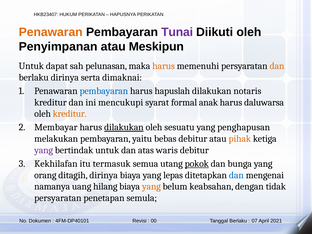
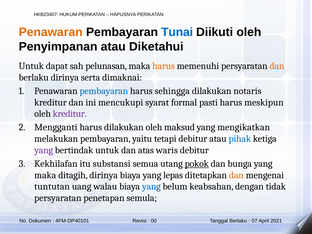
Tunai colour: purple -> blue
Meskipun: Meskipun -> Diketahui
hapuslah: hapuslah -> sehingga
anak: anak -> pasti
daluwarsa: daluwarsa -> meskipun
kreditur at (70, 114) colour: orange -> purple
Membayar: Membayar -> Mengganti
dilakukan at (124, 127) underline: present -> none
sesuatu: sesuatu -> maksud
penghapusan: penghapusan -> mengikatkan
bebas: bebas -> tetapi
pihak colour: orange -> blue
termasuk: termasuk -> substansi
orang at (45, 175): orang -> maka
dan at (236, 175) colour: blue -> orange
namanya: namanya -> tuntutan
hilang: hilang -> walau
yang at (151, 187) colour: orange -> blue
